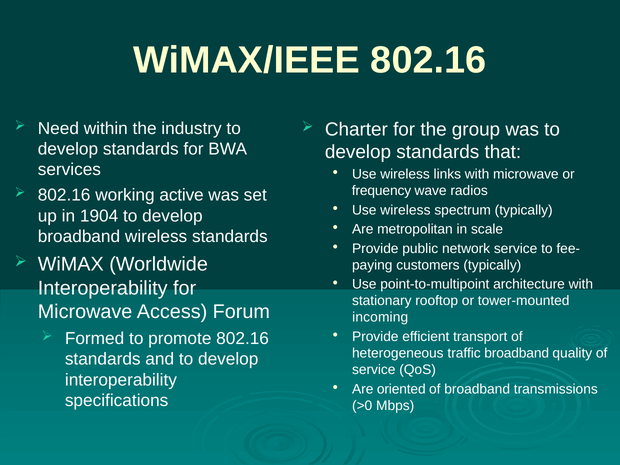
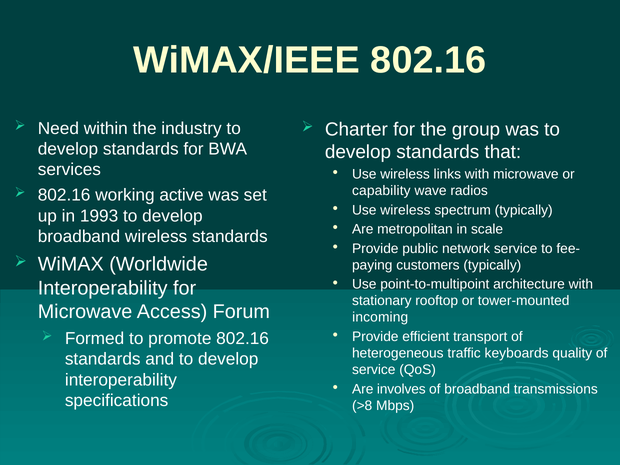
frequency: frequency -> capability
1904: 1904 -> 1993
traffic broadband: broadband -> keyboards
oriented: oriented -> involves
>0: >0 -> >8
